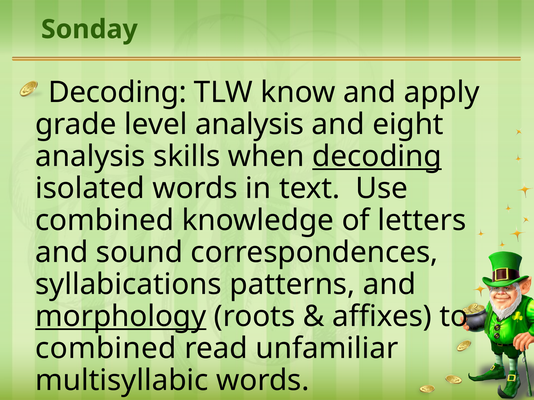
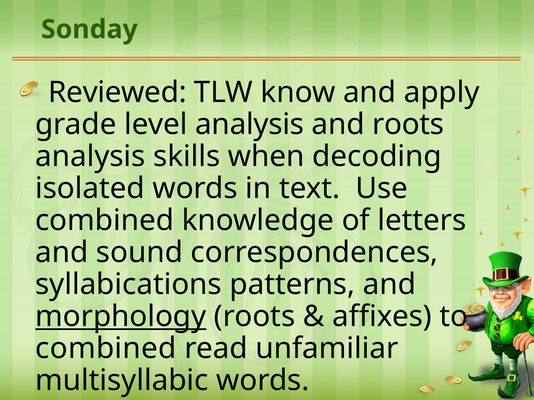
Decoding at (117, 93): Decoding -> Reviewed
and eight: eight -> roots
decoding at (377, 157) underline: present -> none
